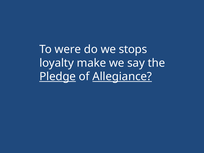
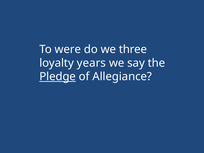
stops: stops -> three
make: make -> years
Allegiance underline: present -> none
